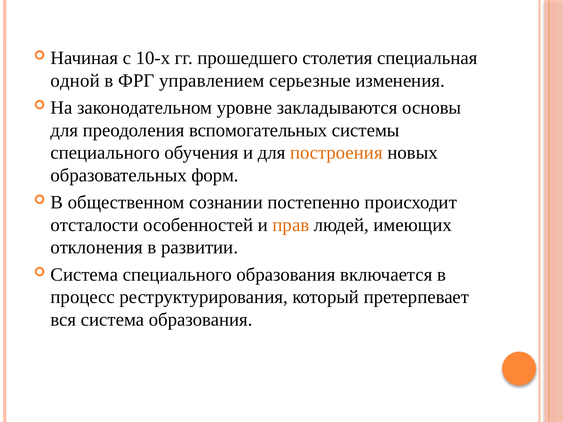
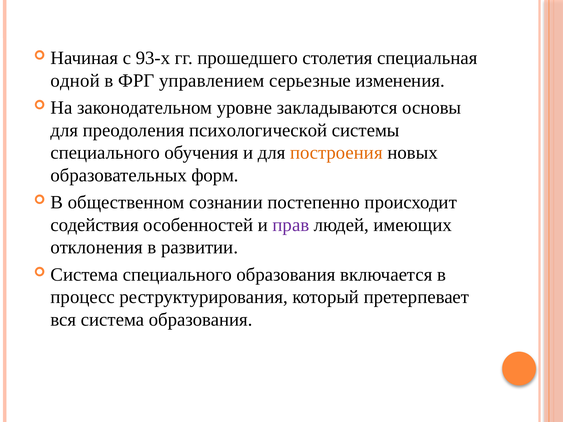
10-х: 10-х -> 93-х
вспомогательных: вспомогательных -> психологической
отсталости: отсталости -> содействия
прав colour: orange -> purple
